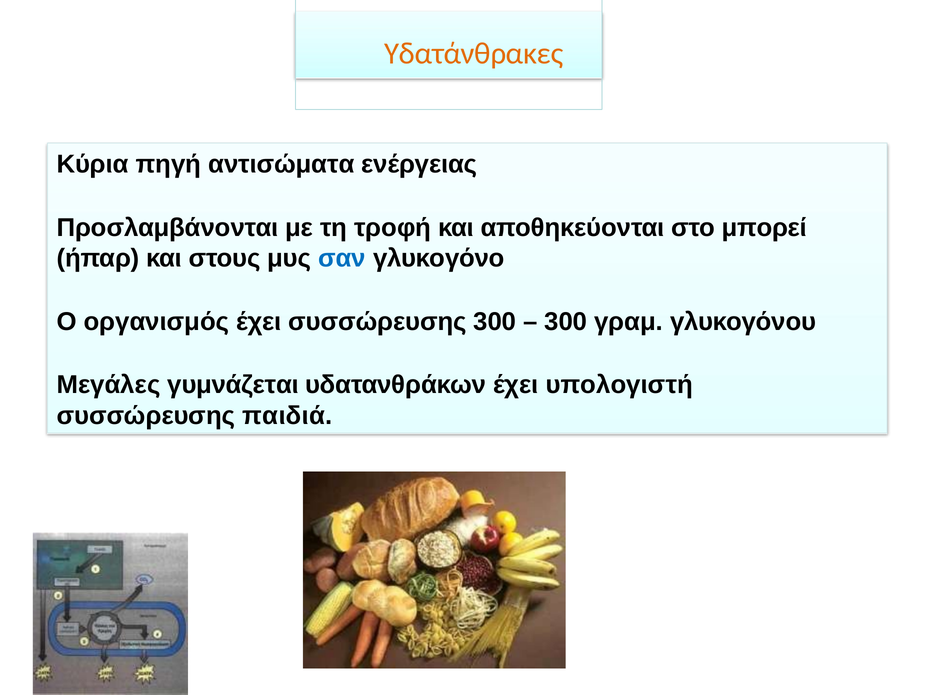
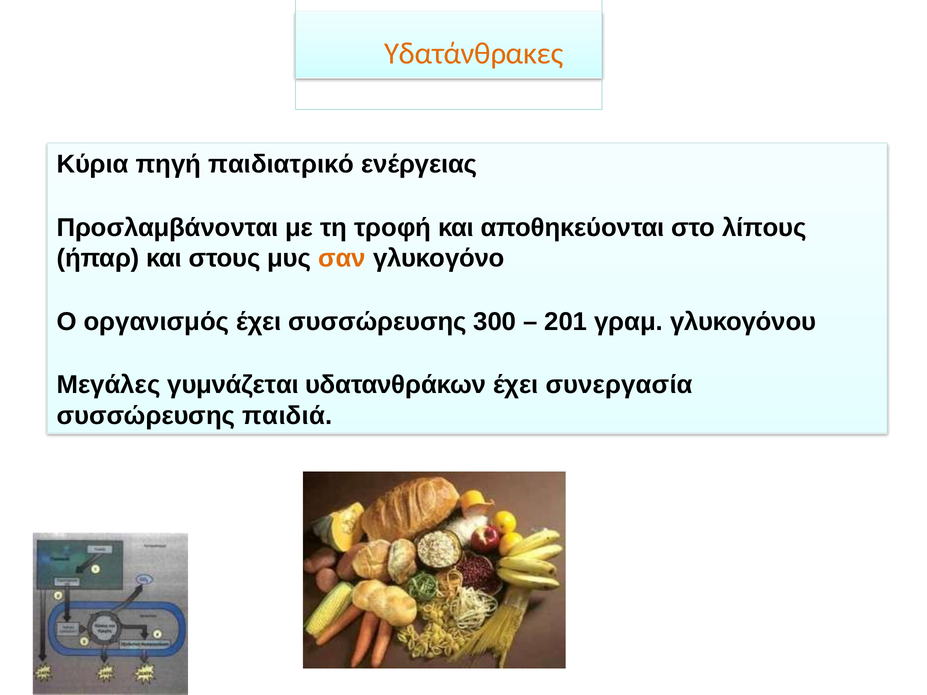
αντισώματα: αντισώματα -> παιδιατρικό
μπορεί: μπορεί -> λίπους
σαν colour: blue -> orange
300 at (566, 322): 300 -> 201
υπολογιστή: υπολογιστή -> συνεργασία
